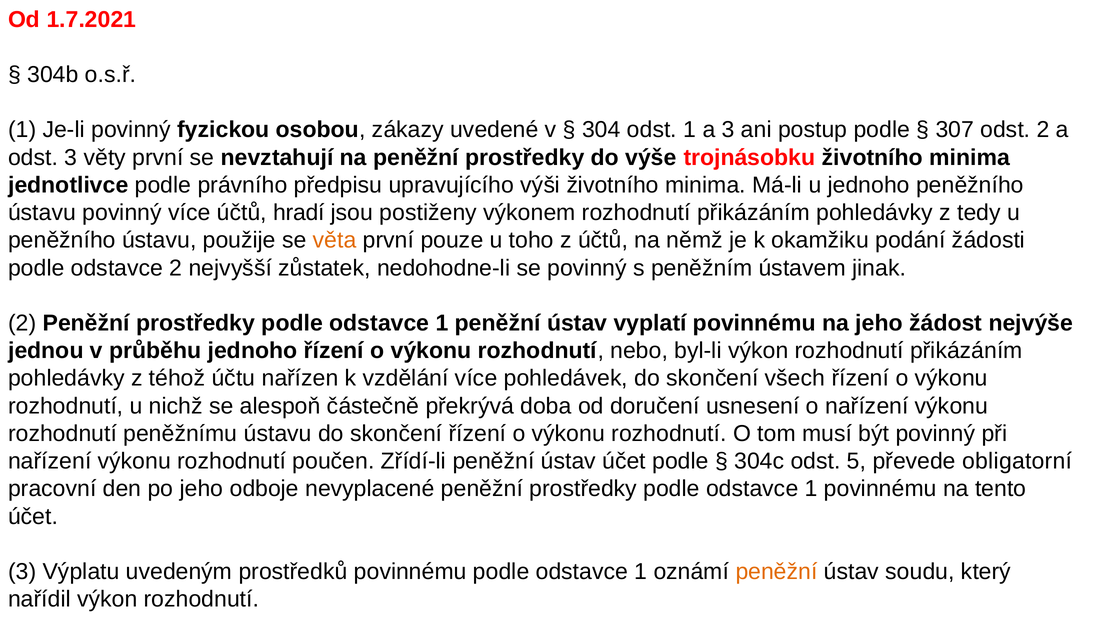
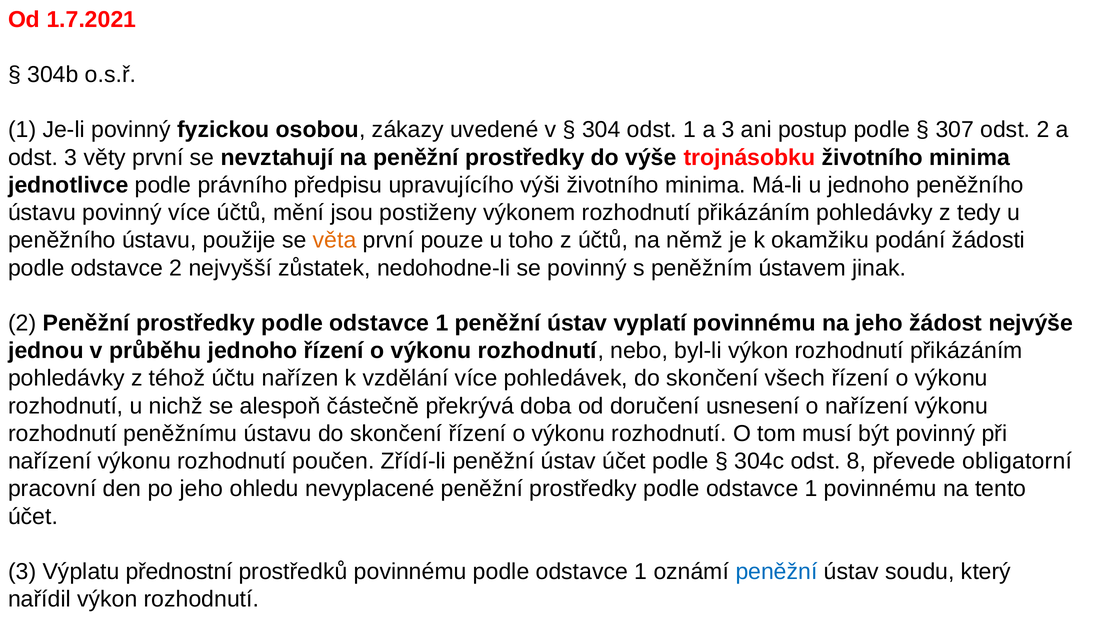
hradí: hradí -> mění
5: 5 -> 8
odboje: odboje -> ohledu
uvedeným: uvedeným -> přednostní
peněžní at (776, 572) colour: orange -> blue
